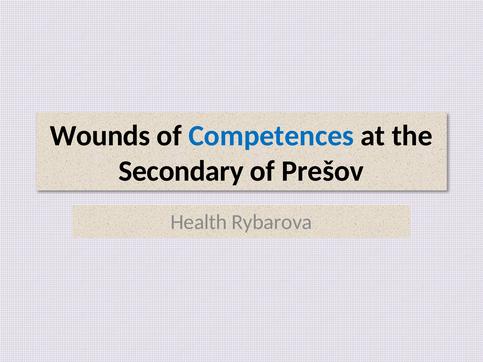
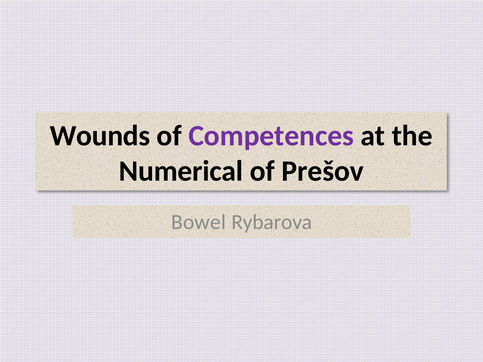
Competences colour: blue -> purple
Secondary: Secondary -> Numerical
Health: Health -> Bowel
